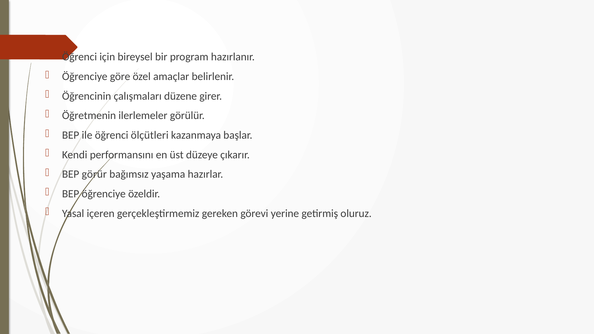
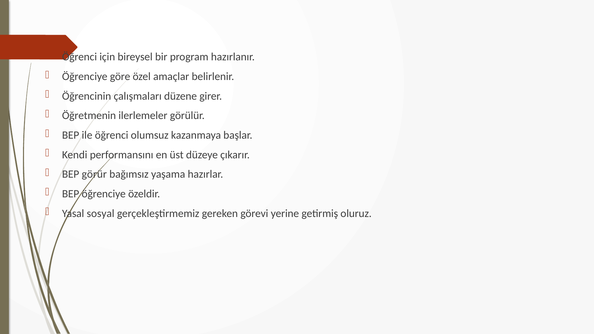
ölçütleri: ölçütleri -> olumsuz
içeren: içeren -> sosyal
